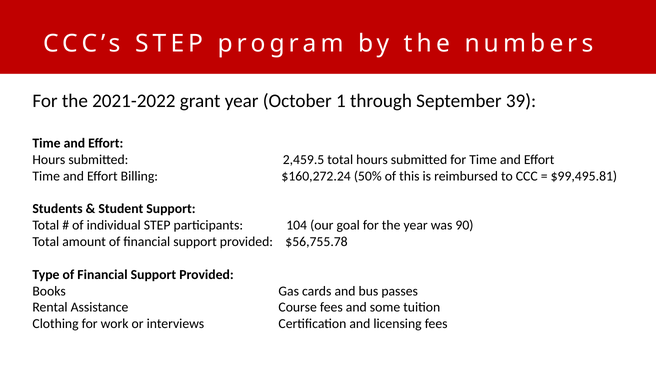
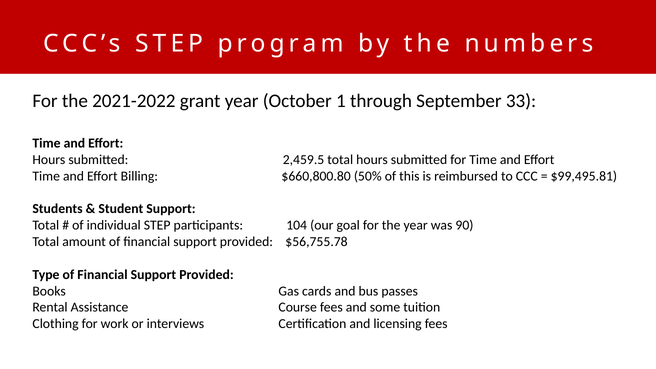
39: 39 -> 33
$160,272.24: $160,272.24 -> $660,800.80
